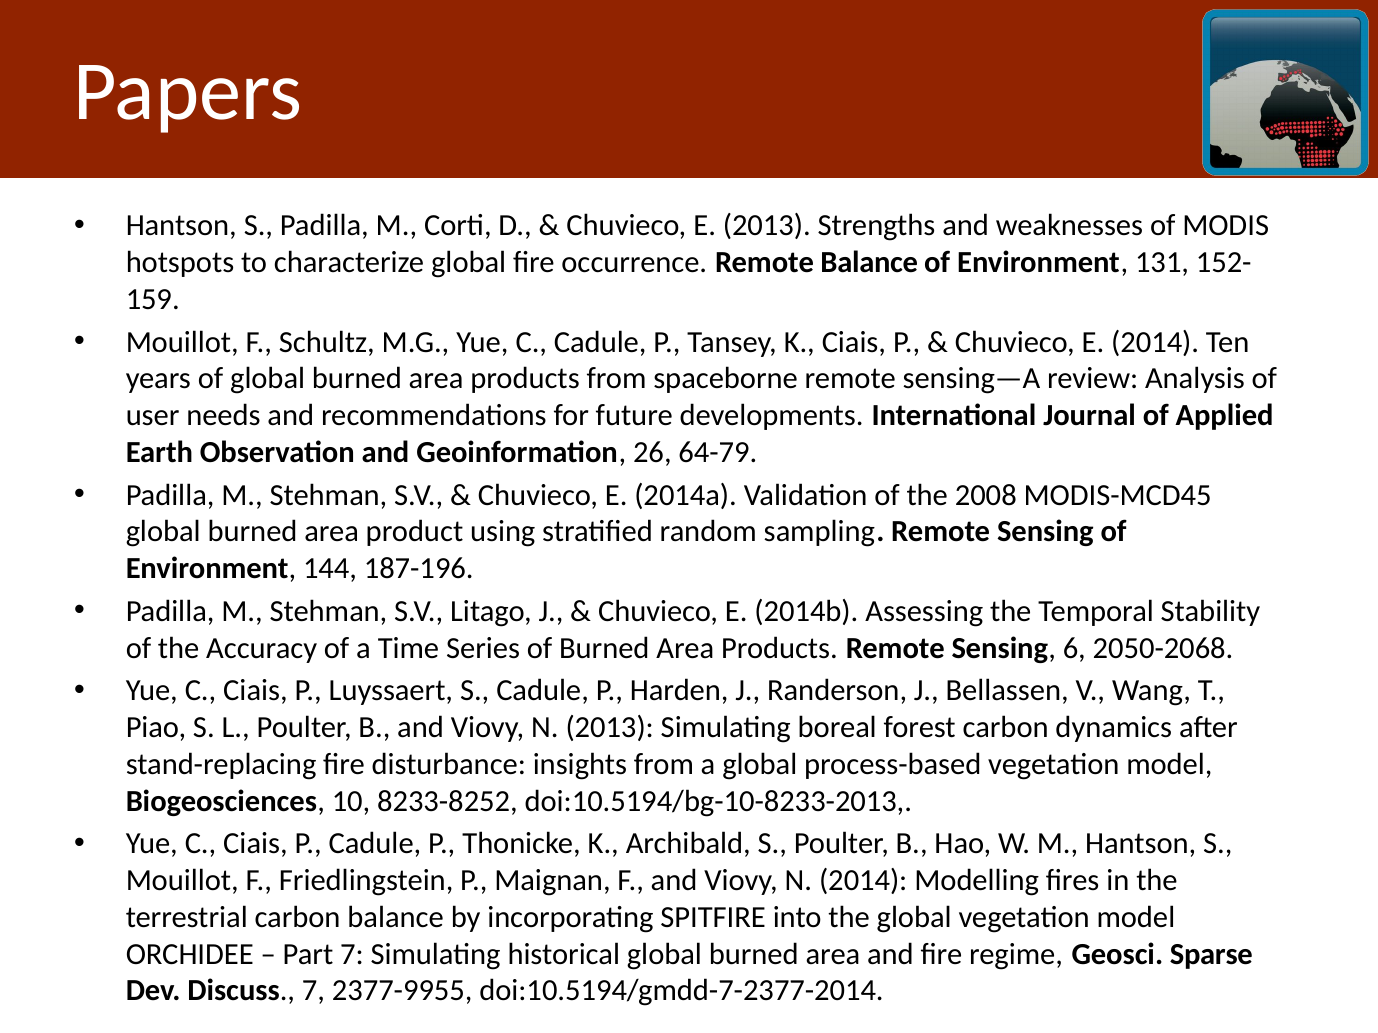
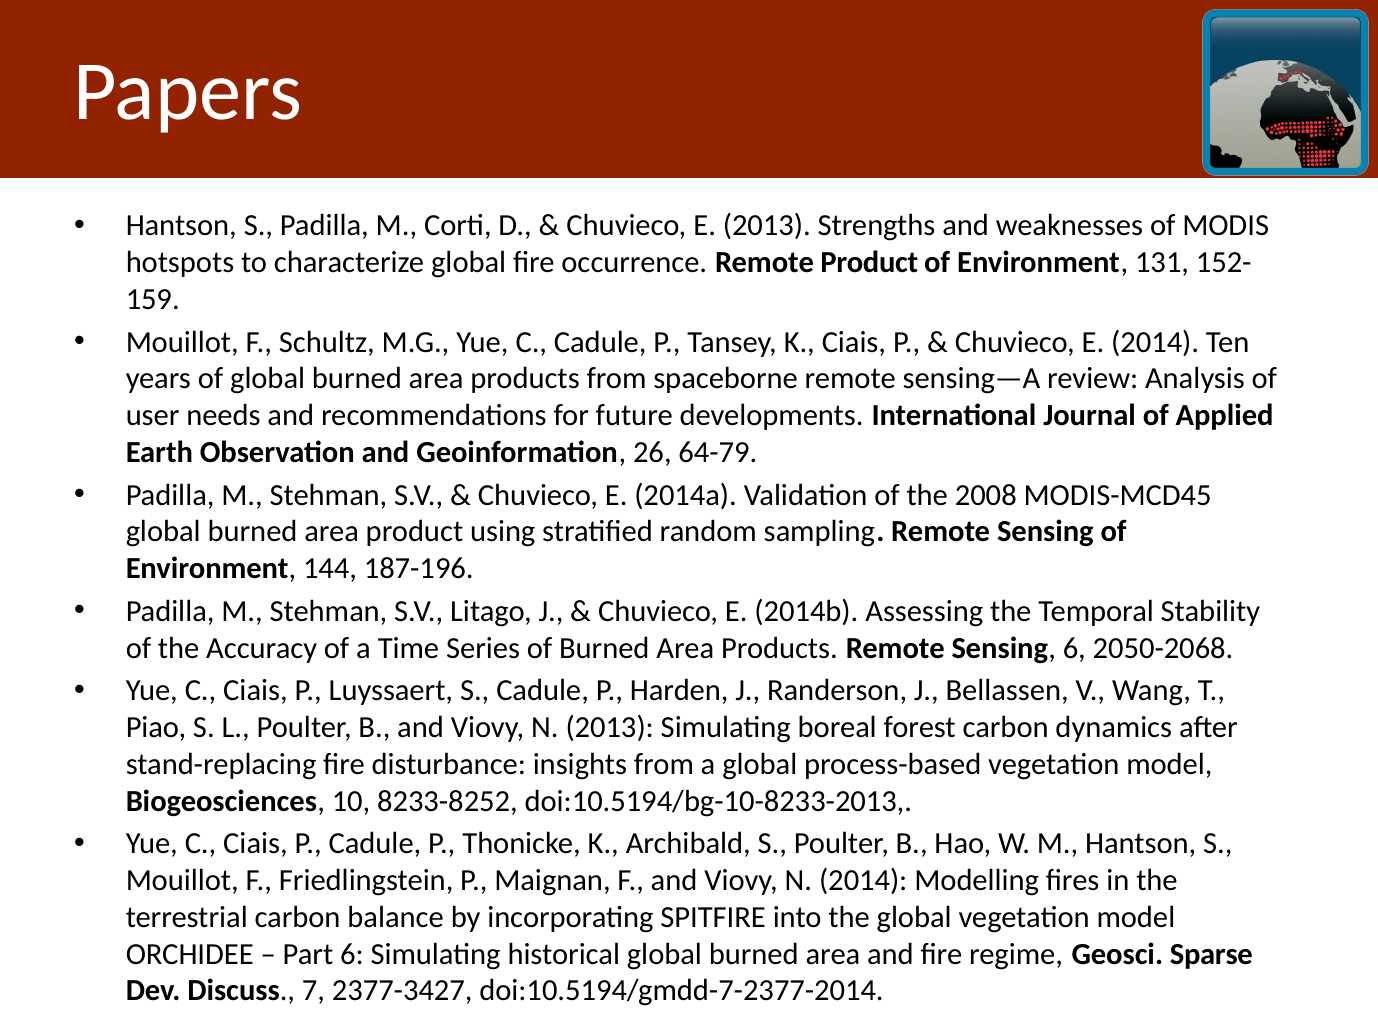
Remote Balance: Balance -> Product
Part 7: 7 -> 6
2377-9955: 2377-9955 -> 2377-3427
